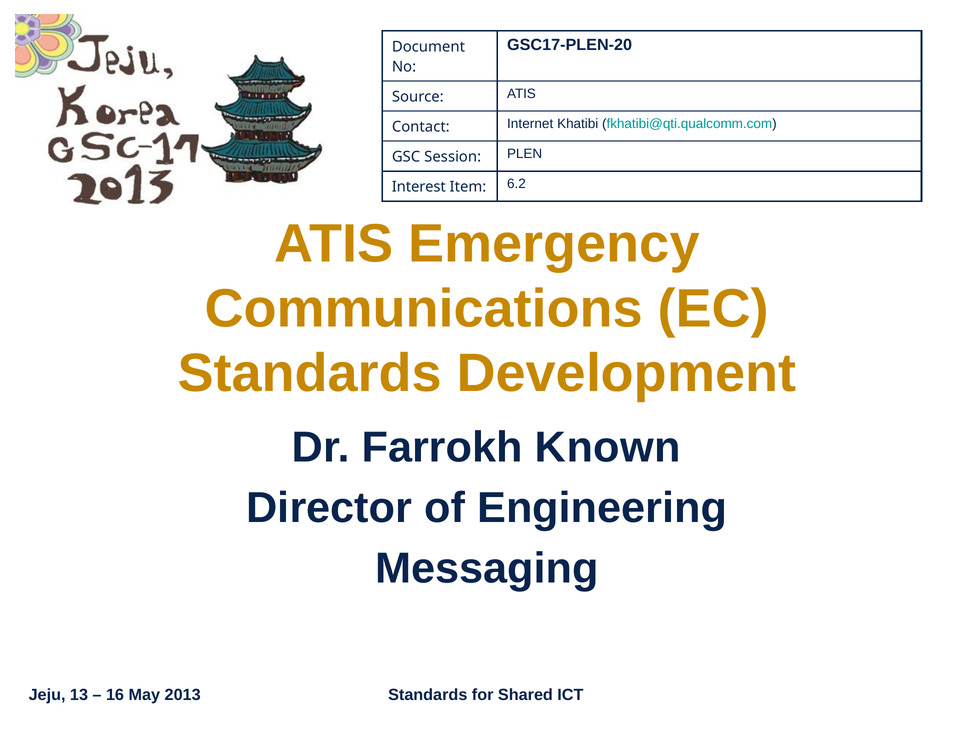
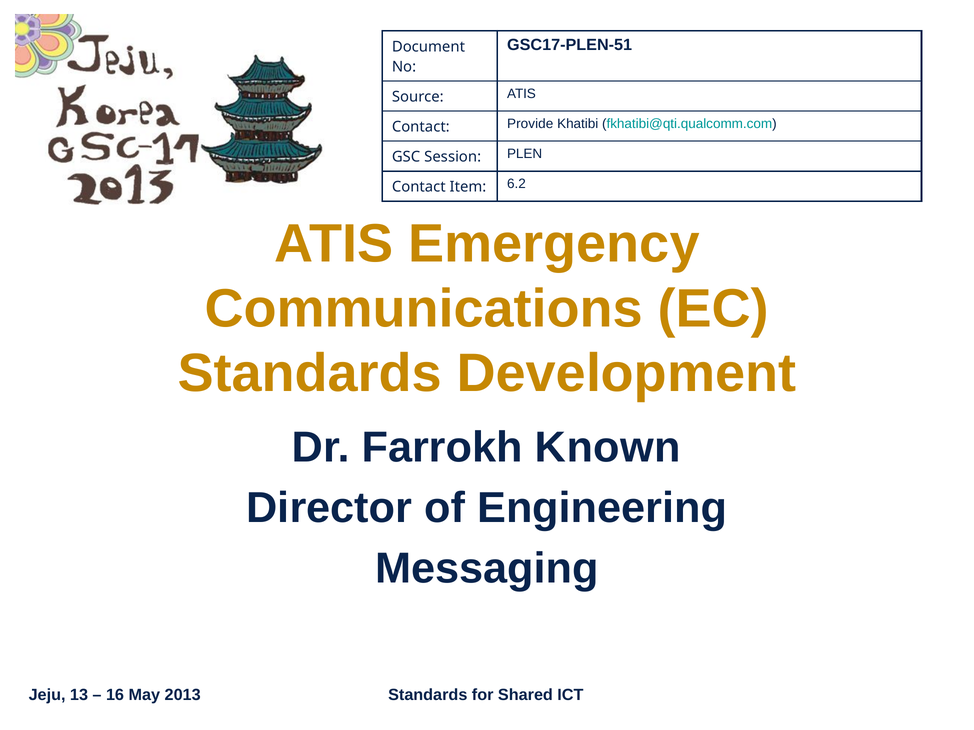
GSC17-PLEN-20: GSC17-PLEN-20 -> GSC17-PLEN-51
Internet: Internet -> Provide
Interest at (419, 187): Interest -> Contact
